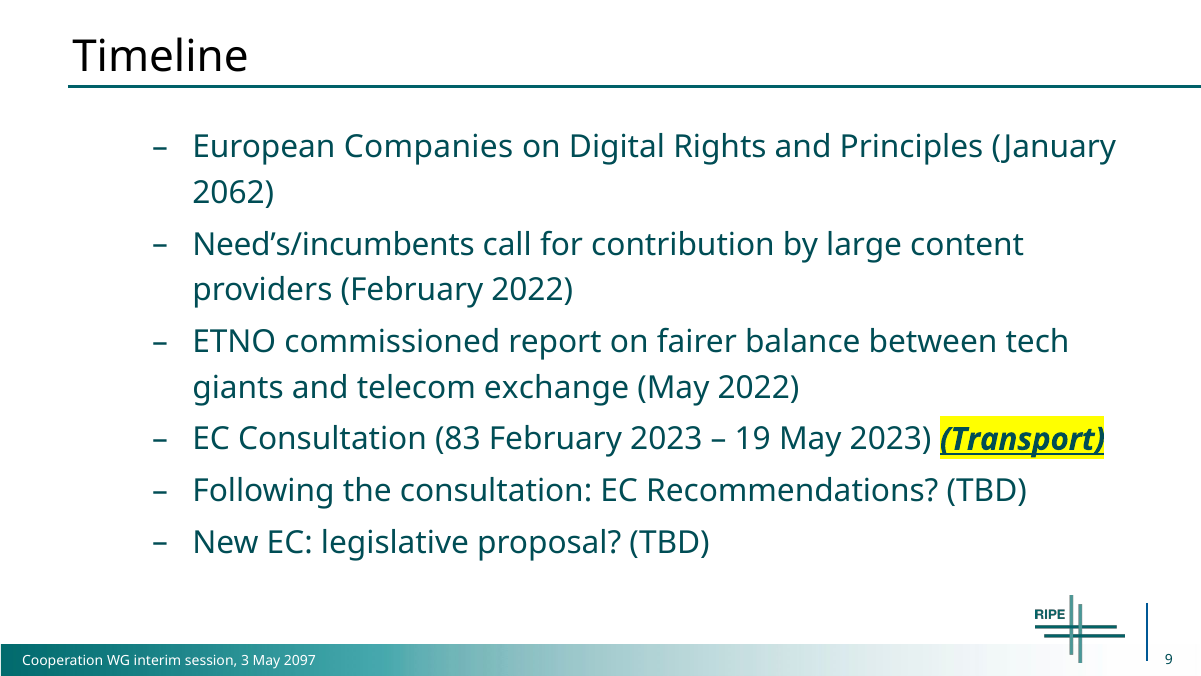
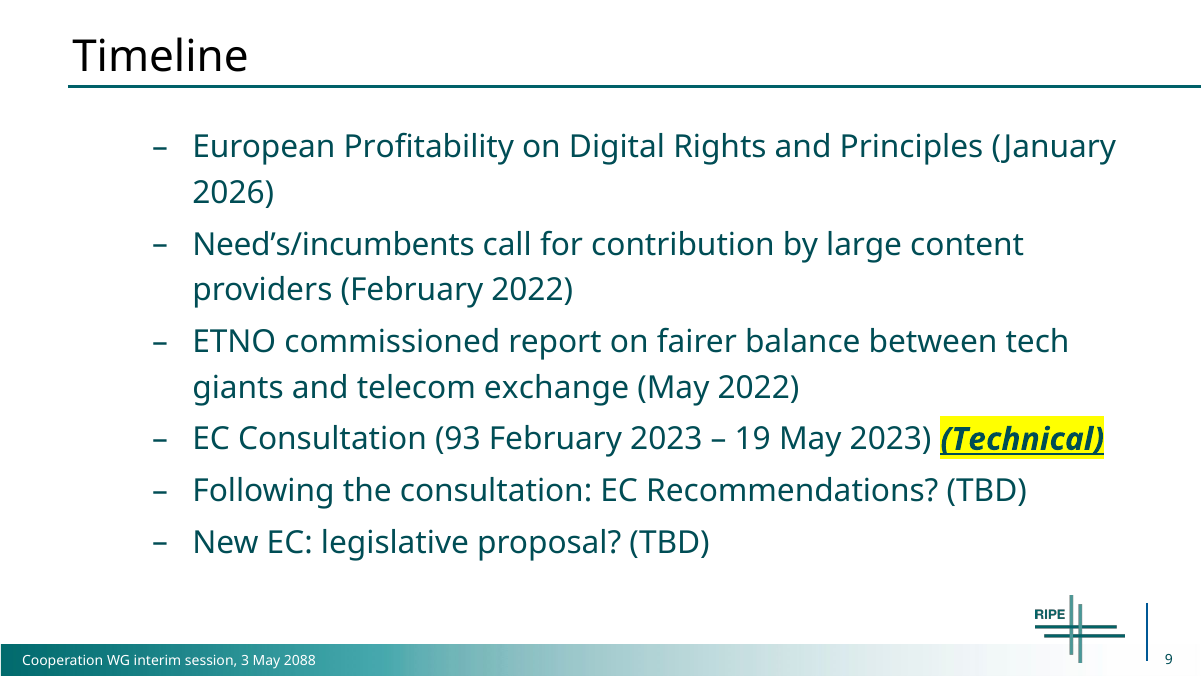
Companies: Companies -> Profitability
2062: 2062 -> 2026
83: 83 -> 93
Transport: Transport -> Technical
2097: 2097 -> 2088
